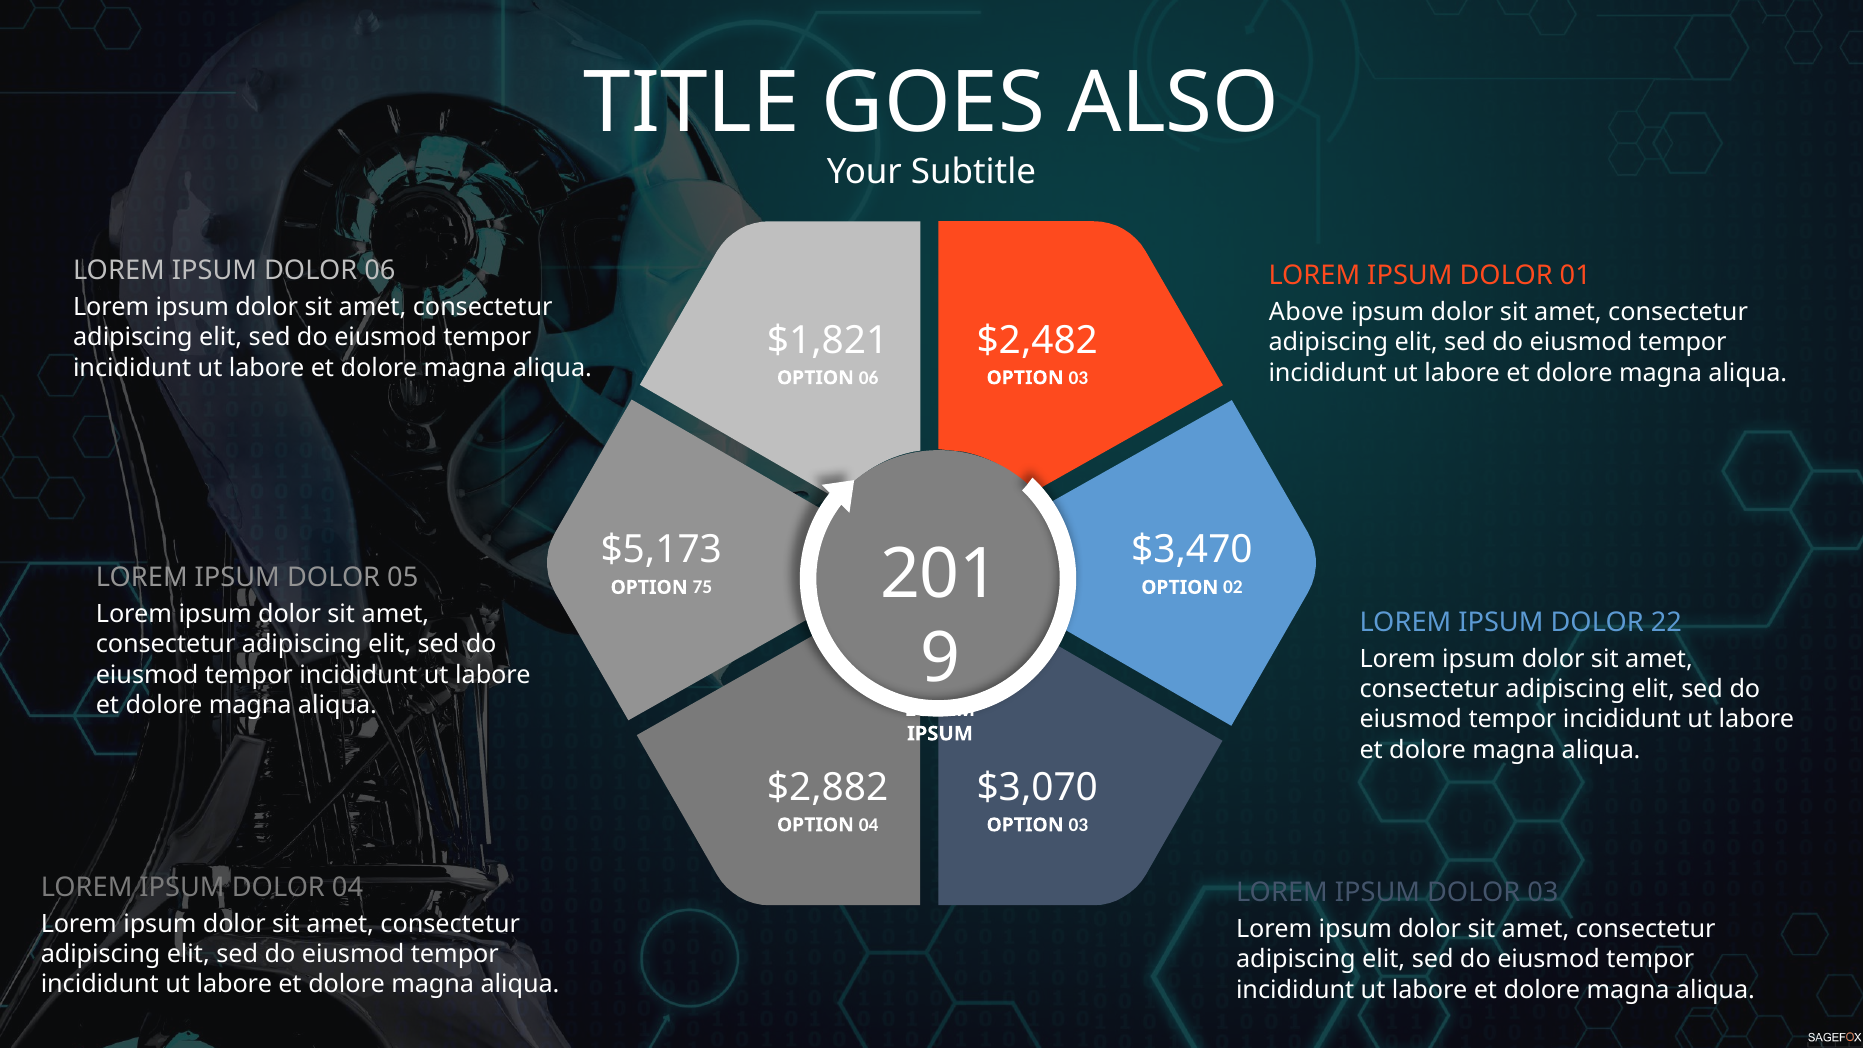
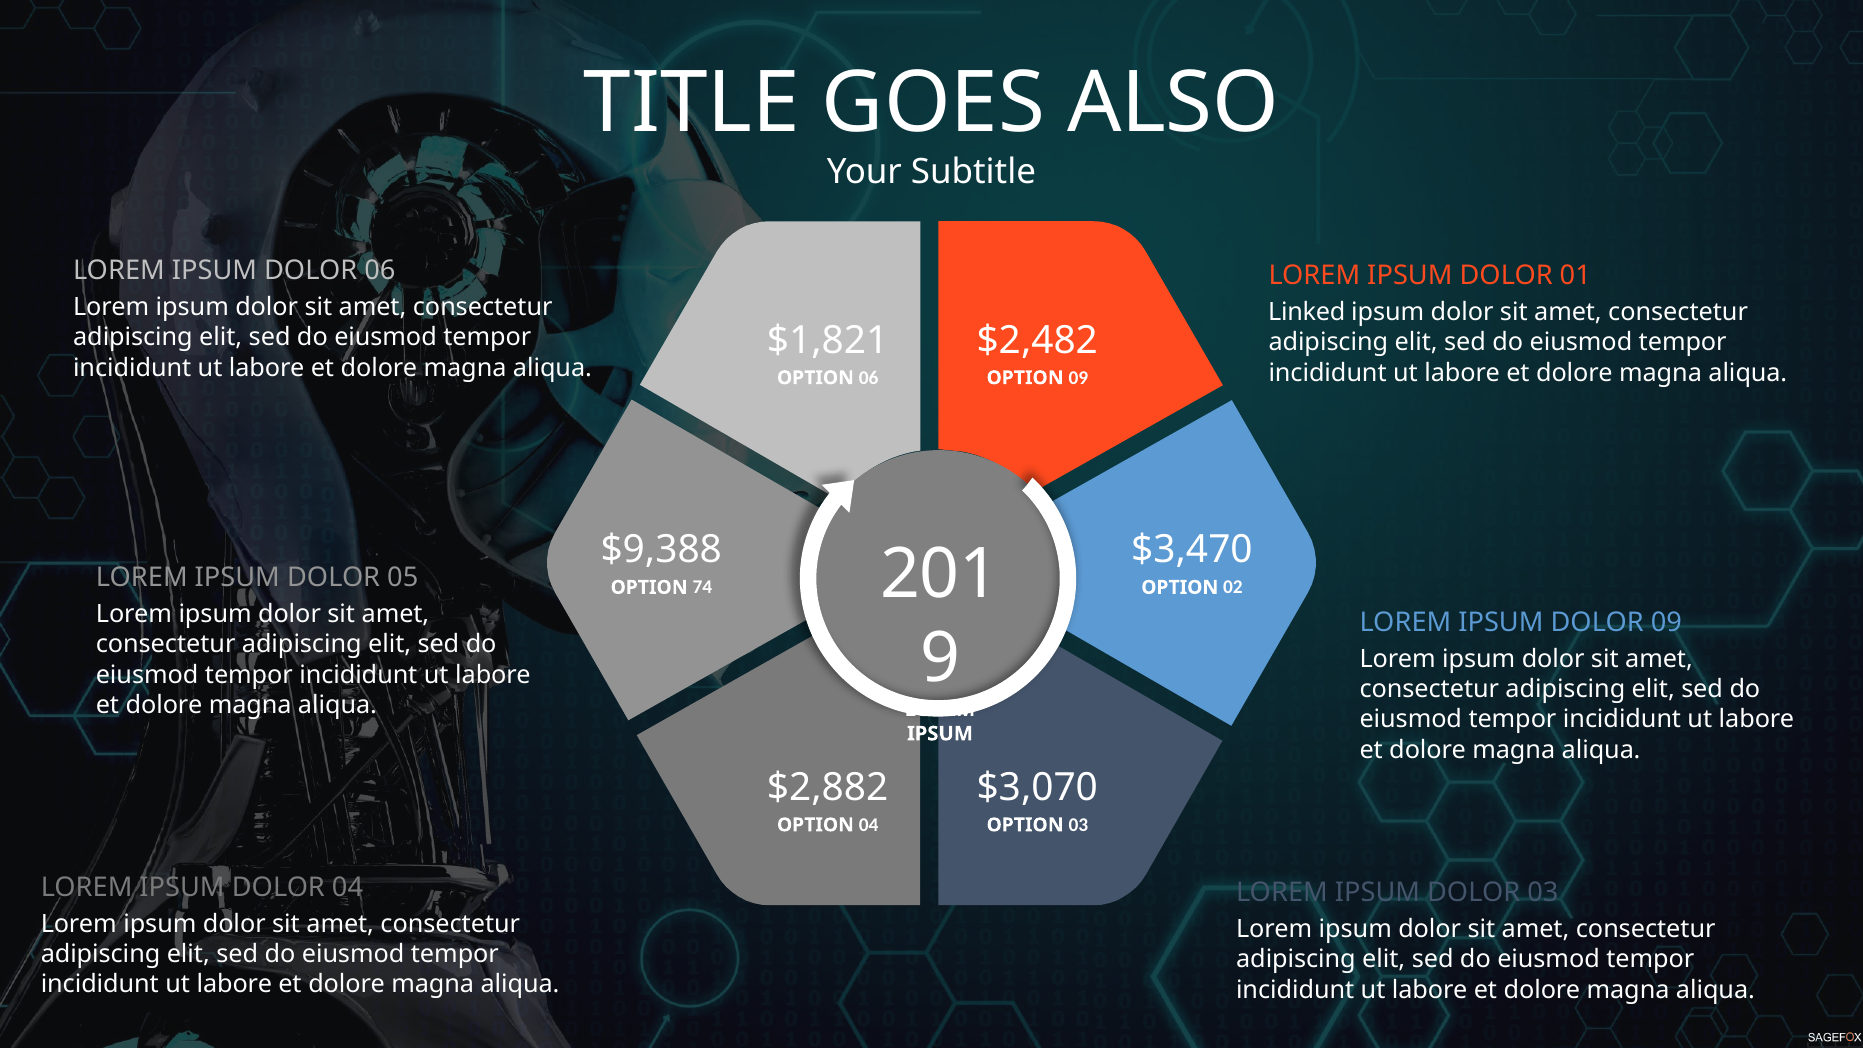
Above: Above -> Linked
03 at (1078, 378): 03 -> 09
$5,173: $5,173 -> $9,388
75: 75 -> 74
DOLOR 22: 22 -> 09
